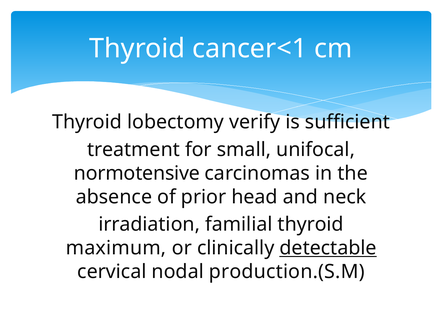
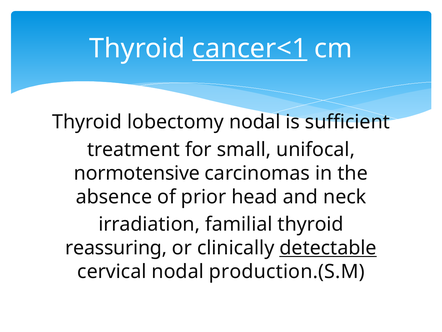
cancer<1 underline: none -> present
lobectomy verify: verify -> nodal
maximum: maximum -> reassuring
